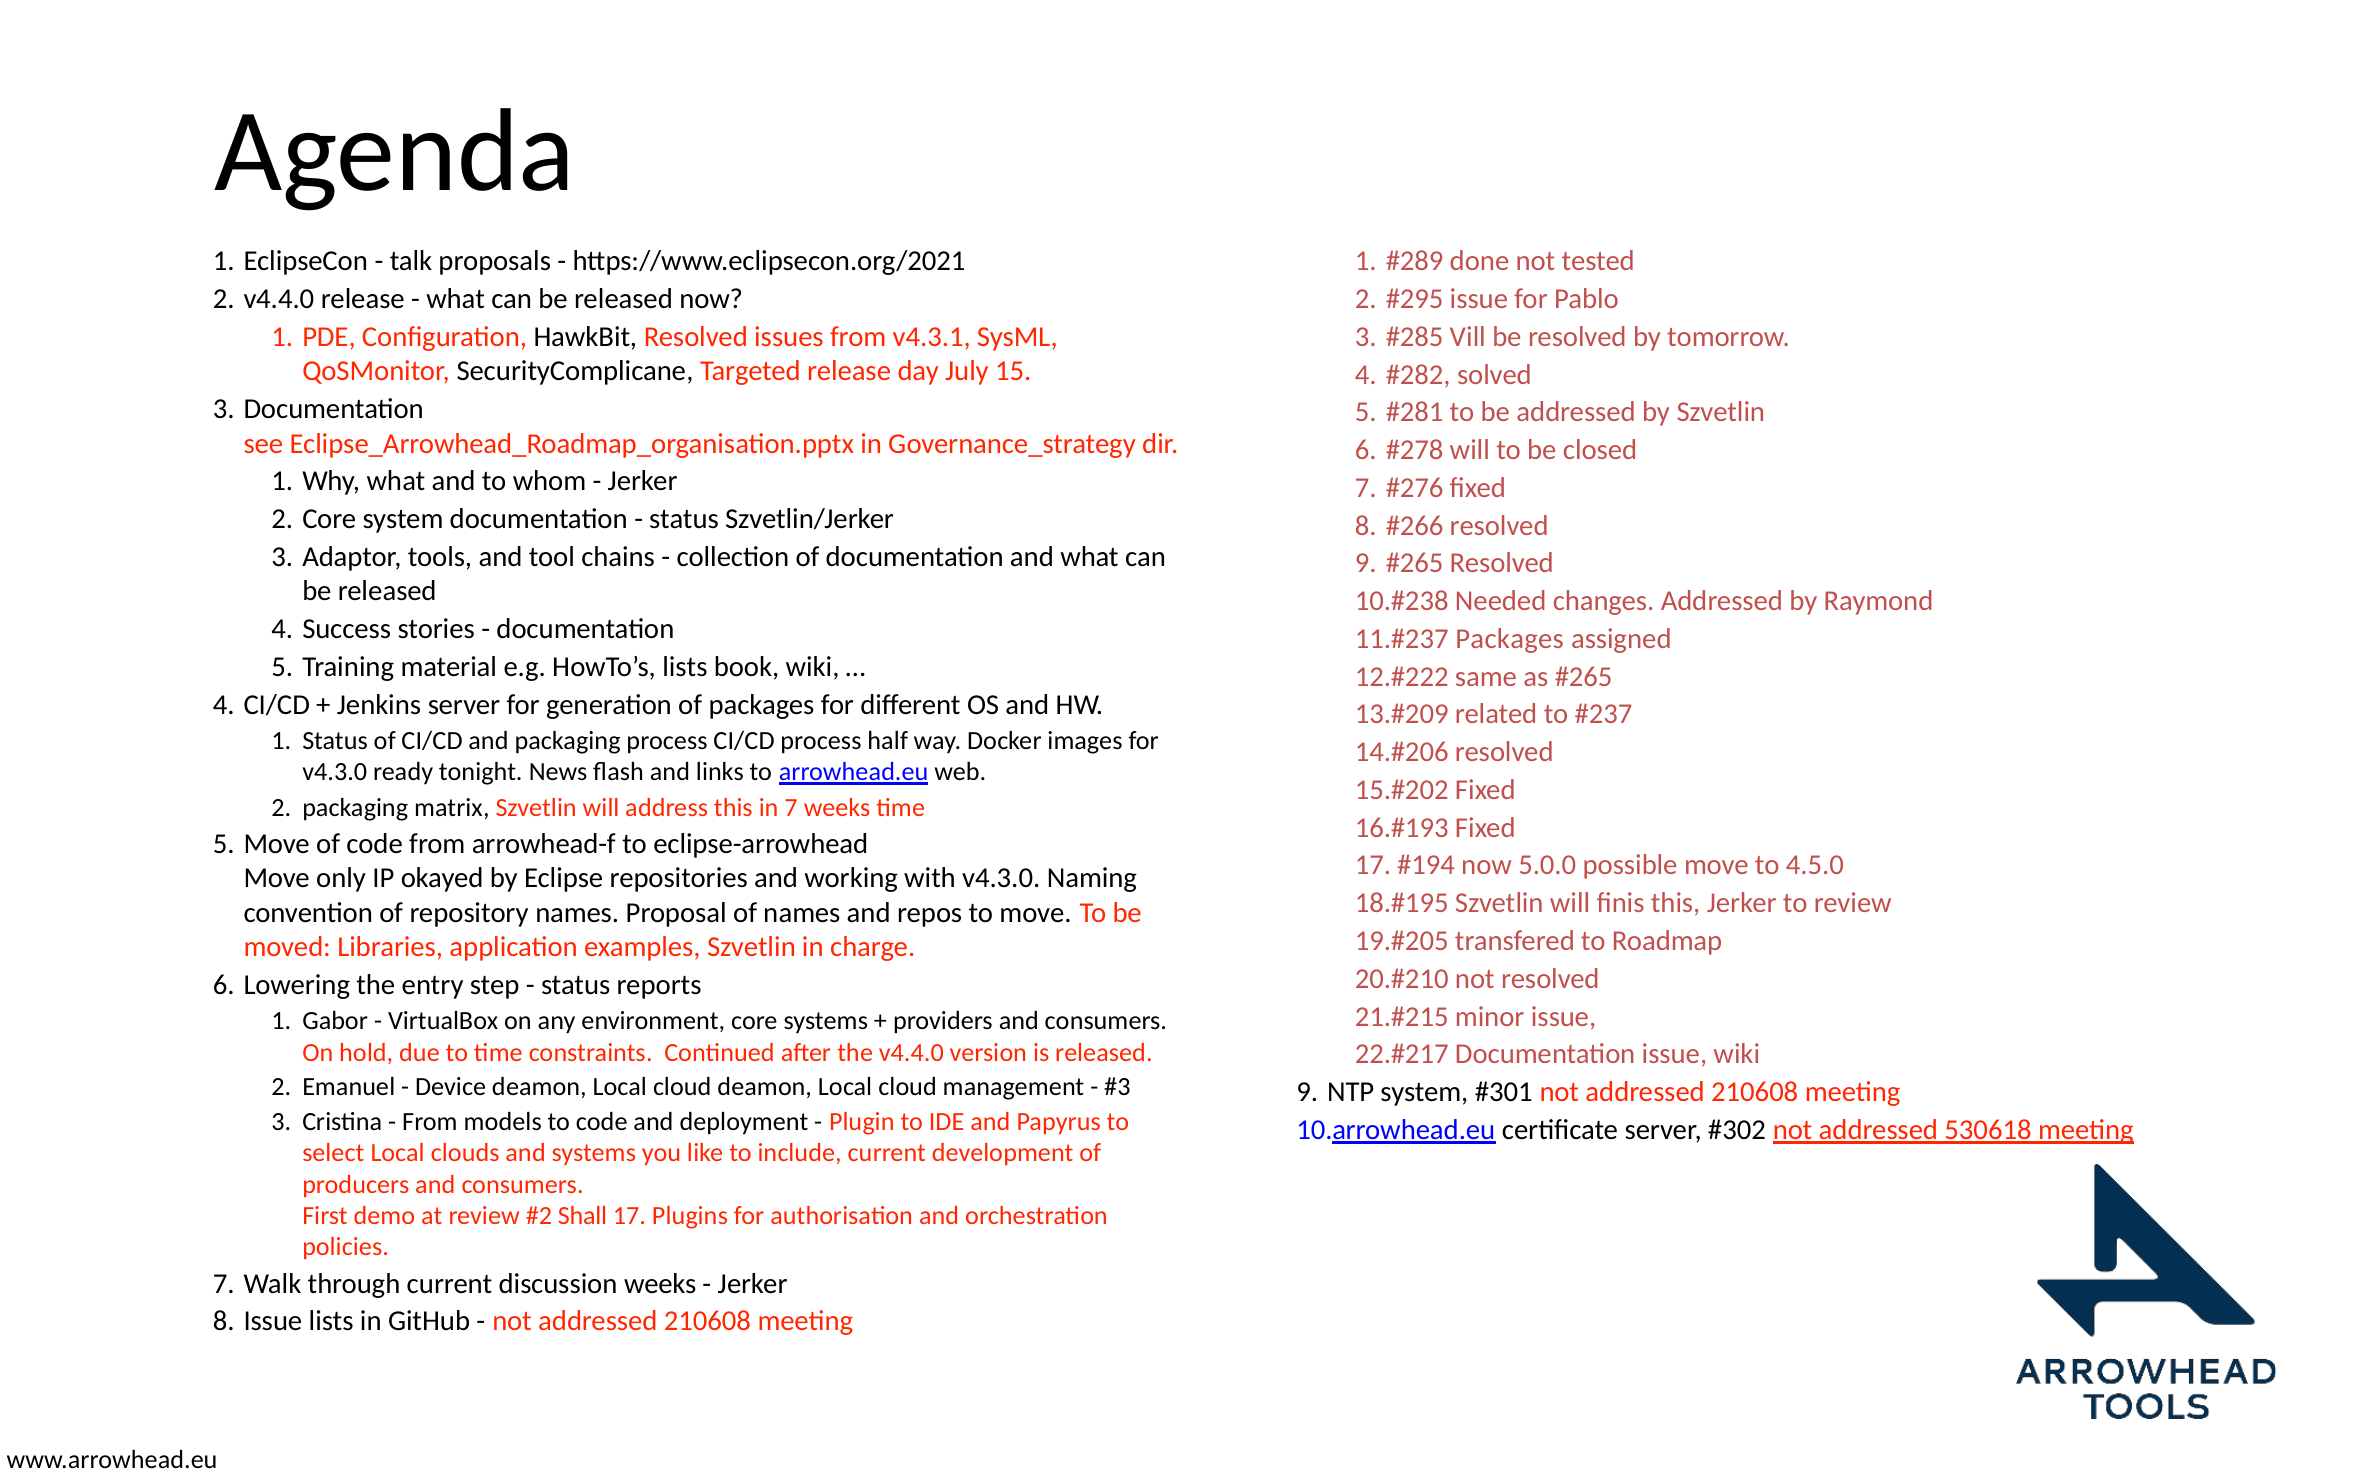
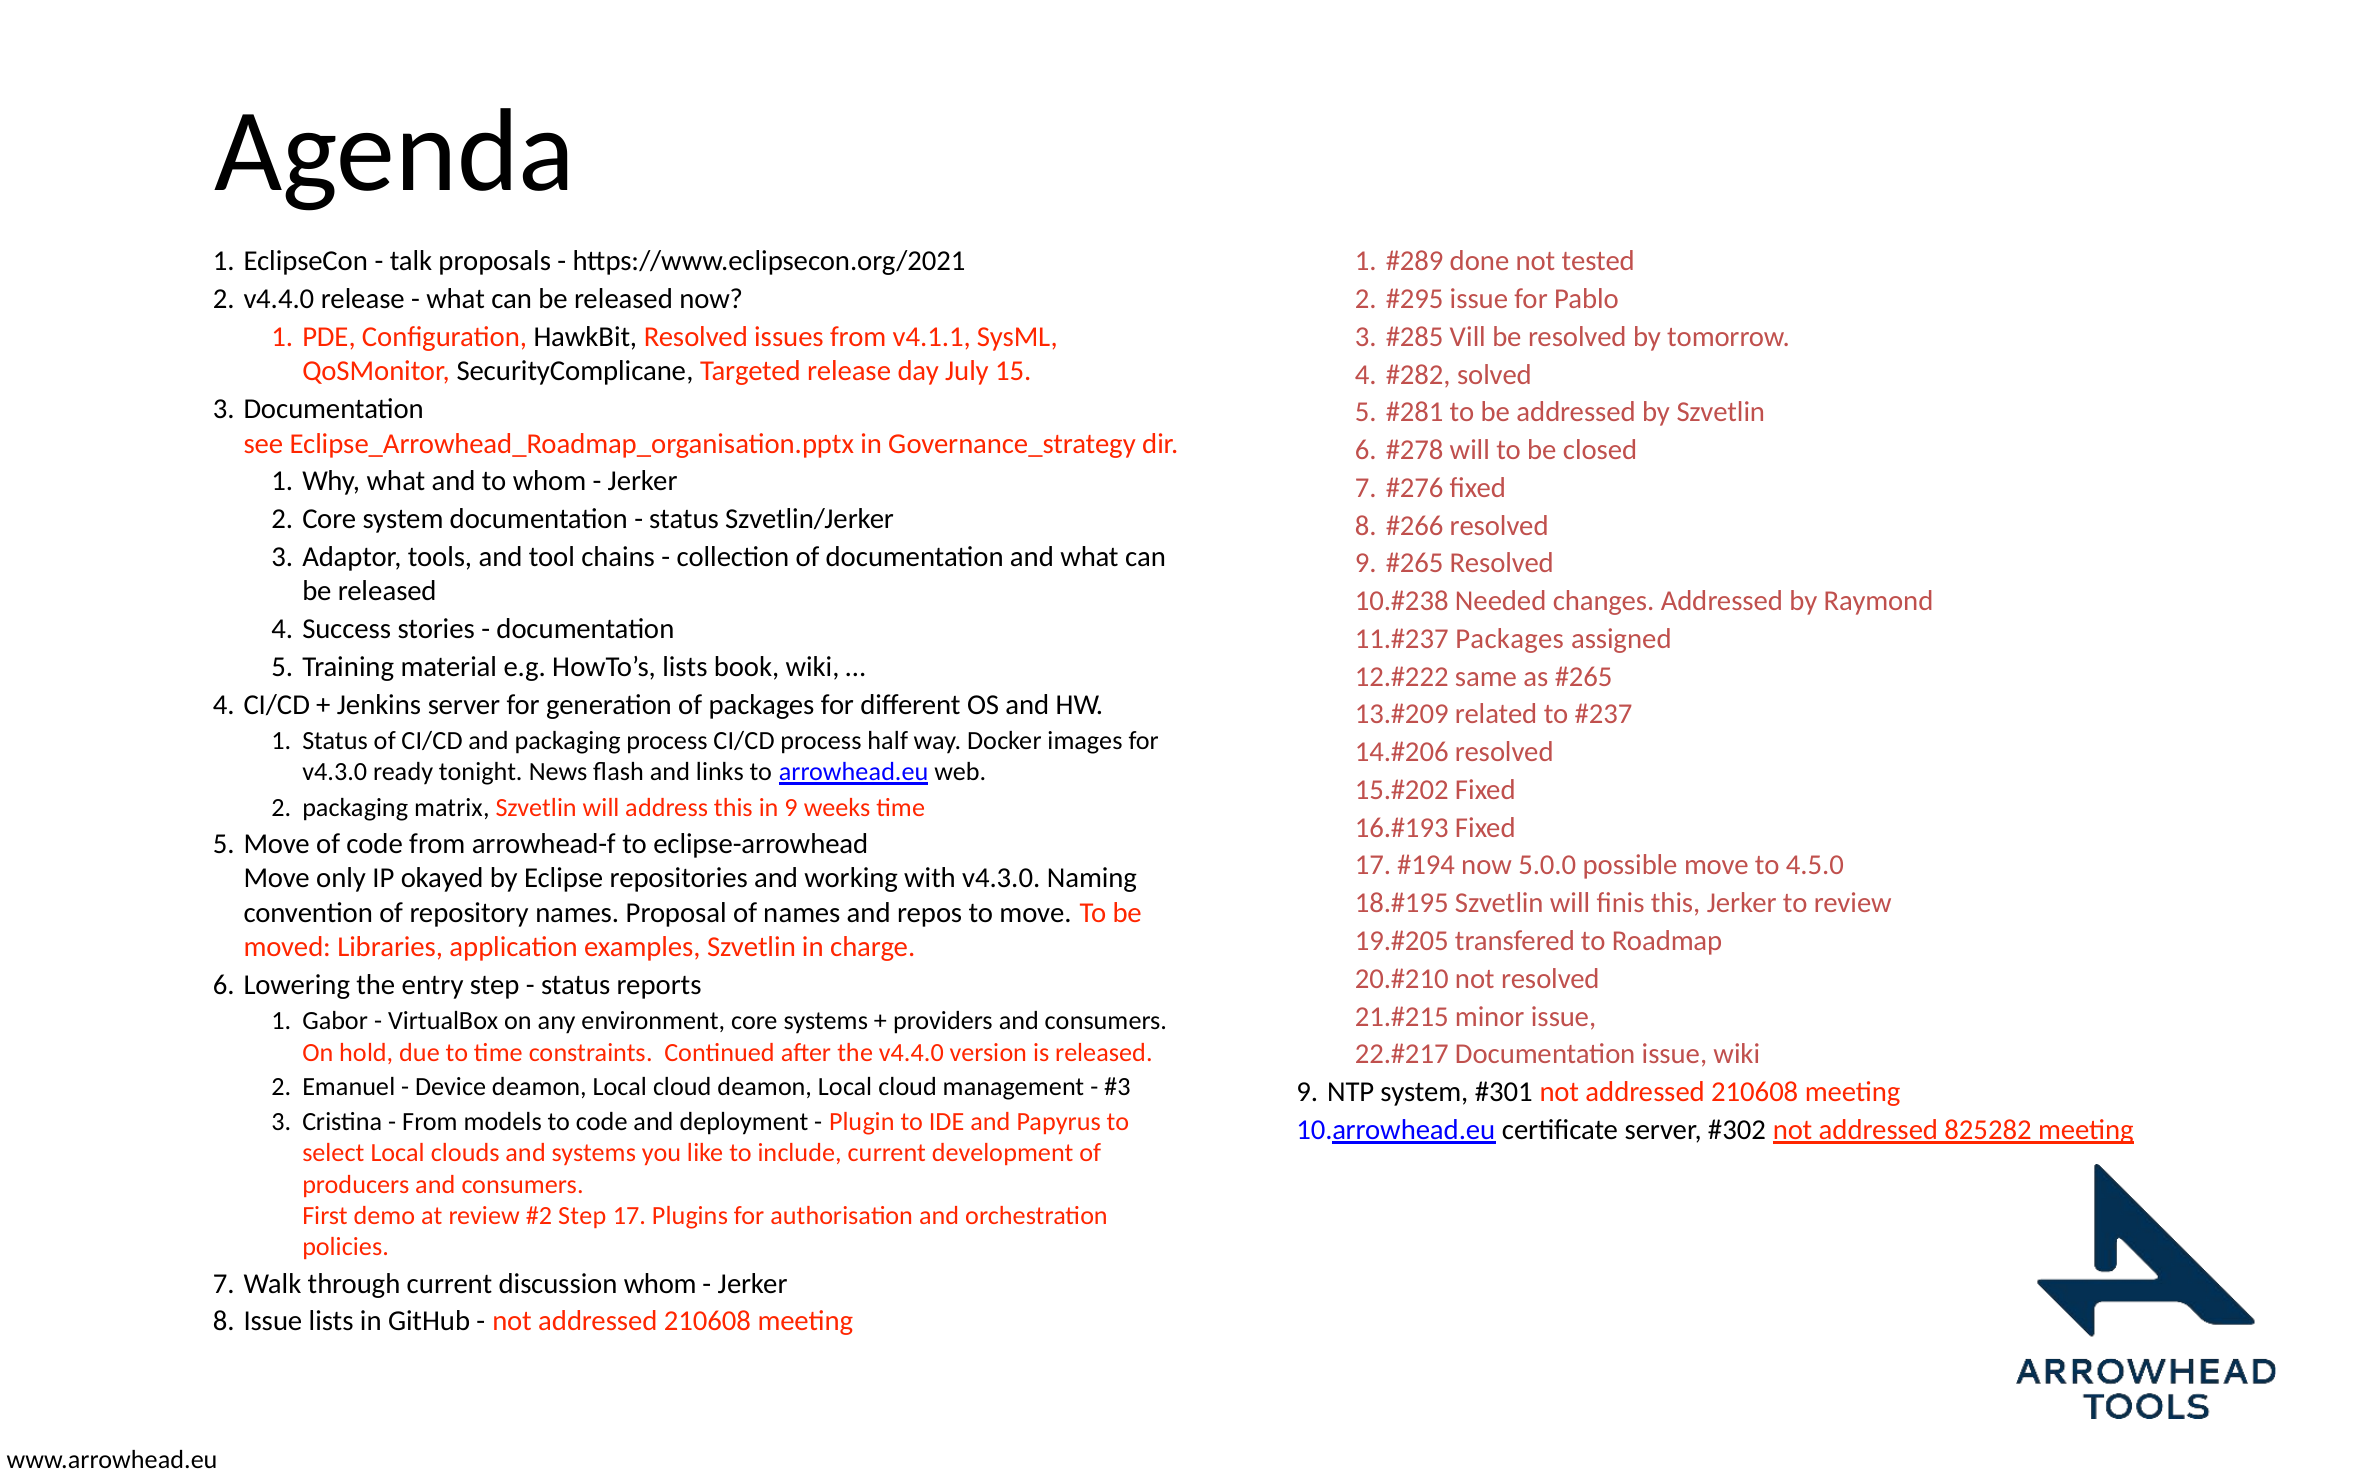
v4.3.1: v4.3.1 -> v4.1.1
in 7: 7 -> 9
530618: 530618 -> 825282
Shall at (583, 1215): Shall -> Step
discussion weeks: weeks -> whom
